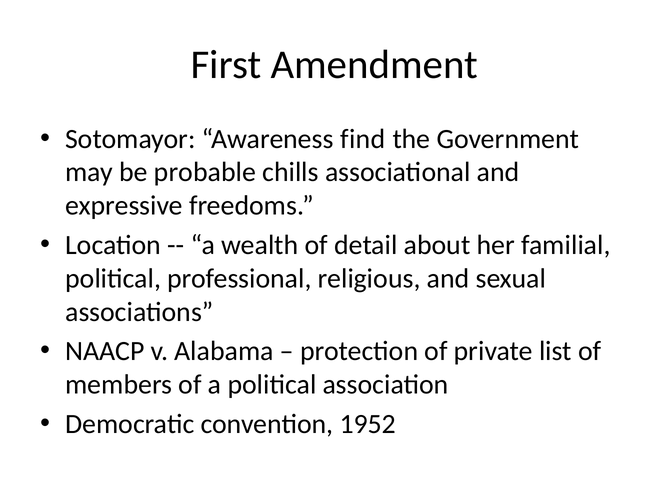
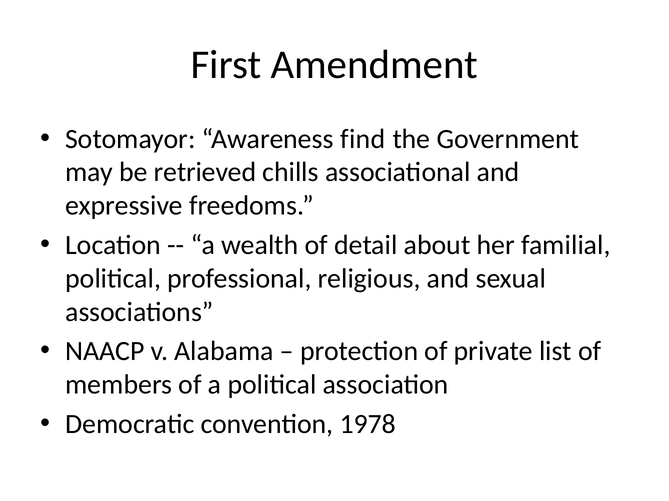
probable: probable -> retrieved
1952: 1952 -> 1978
